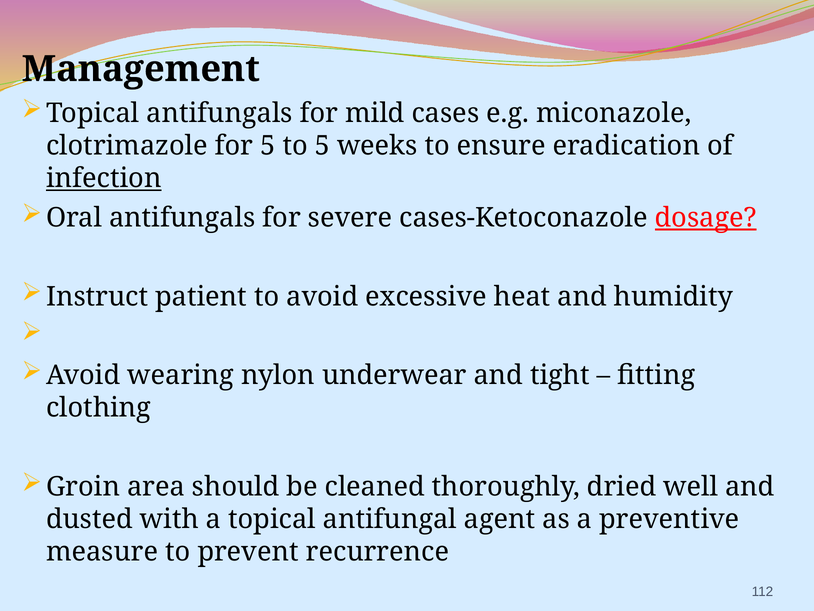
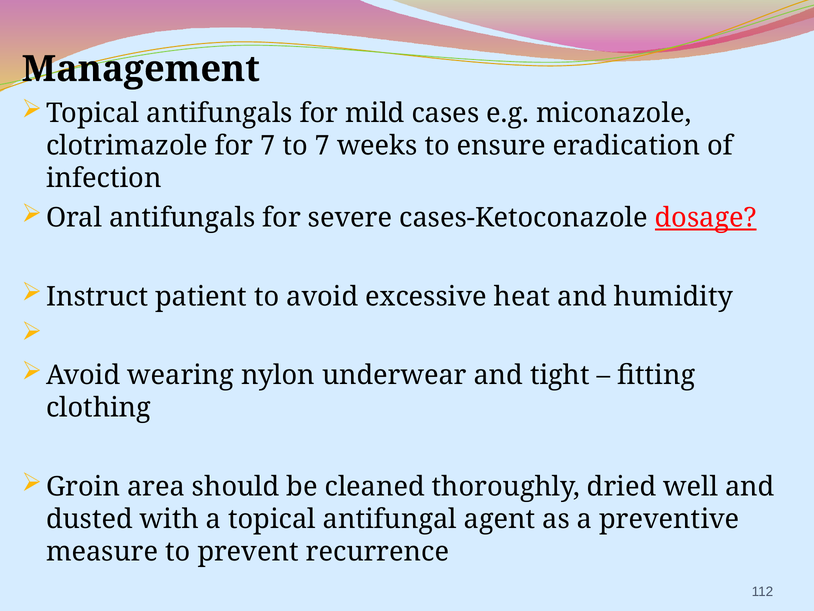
for 5: 5 -> 7
to 5: 5 -> 7
infection underline: present -> none
